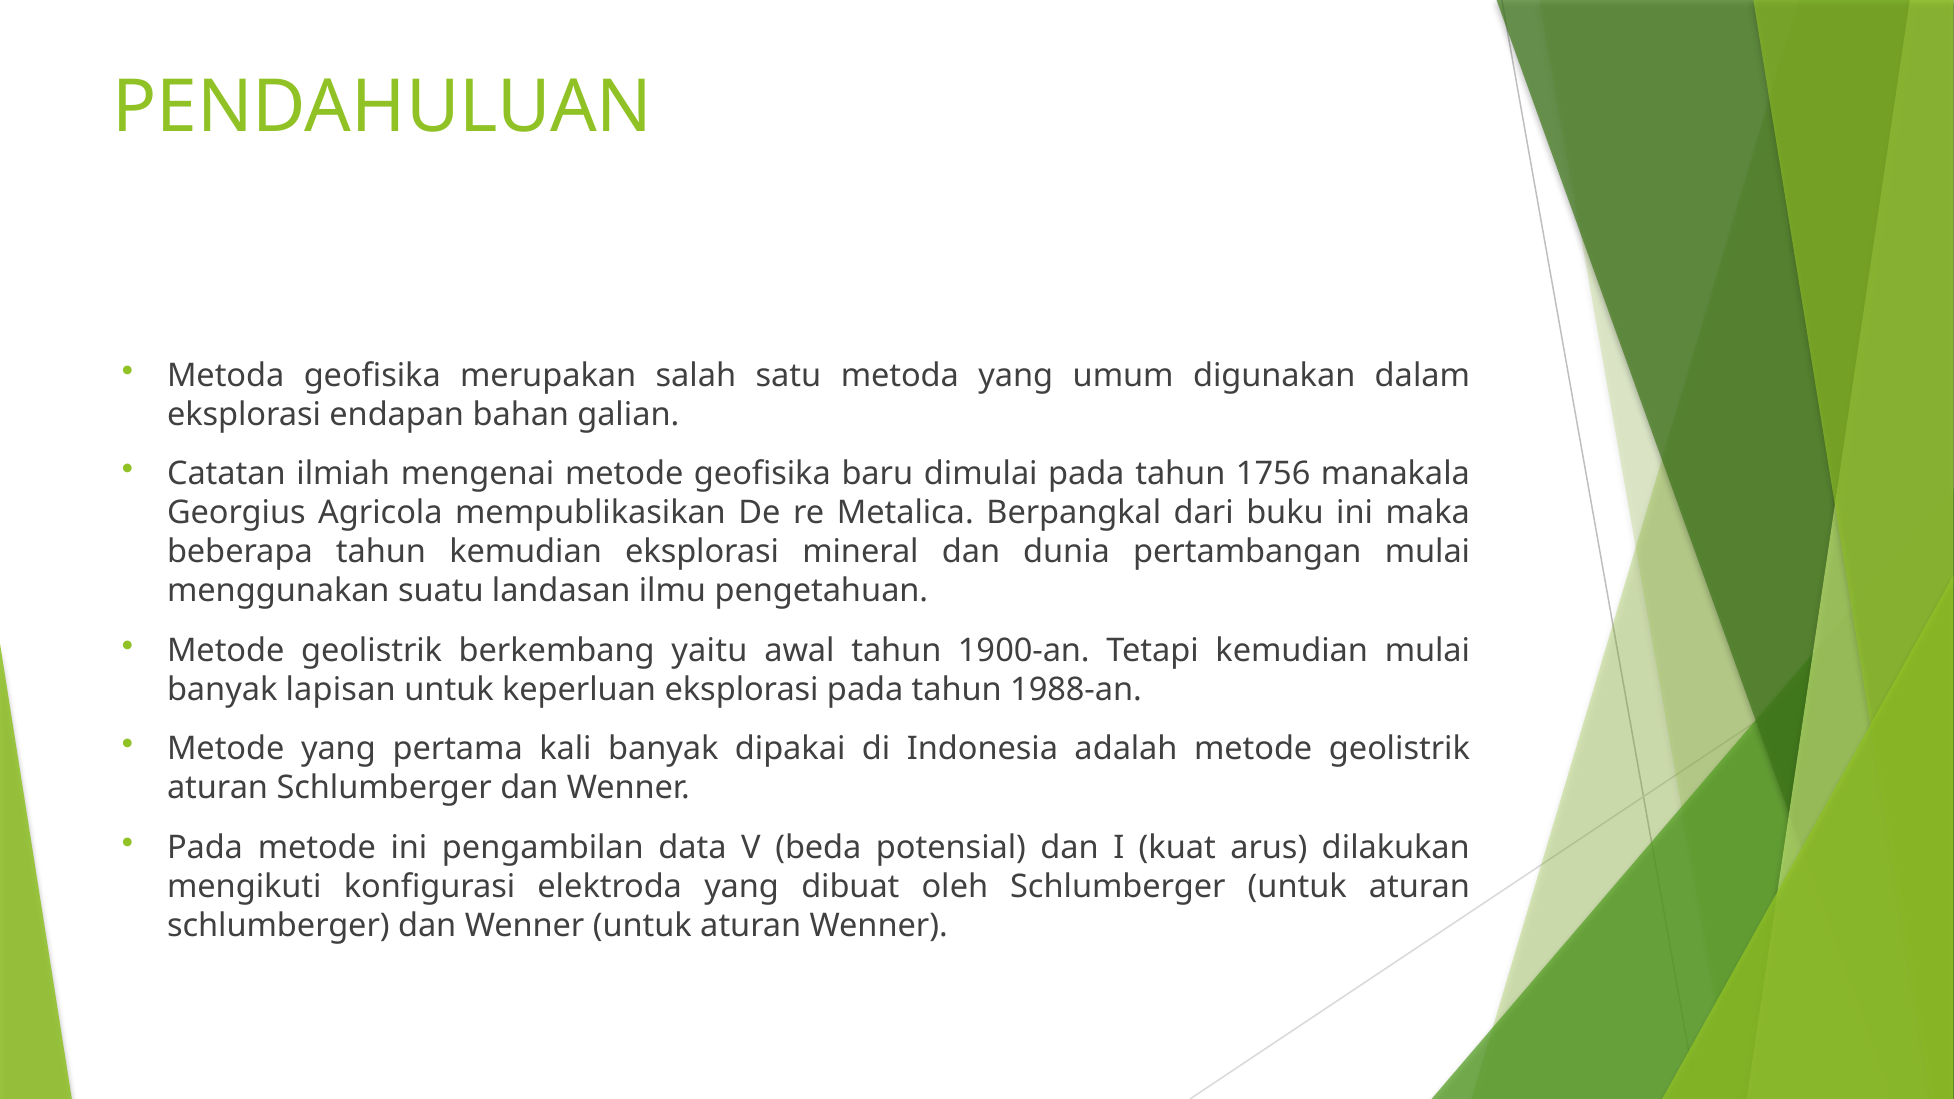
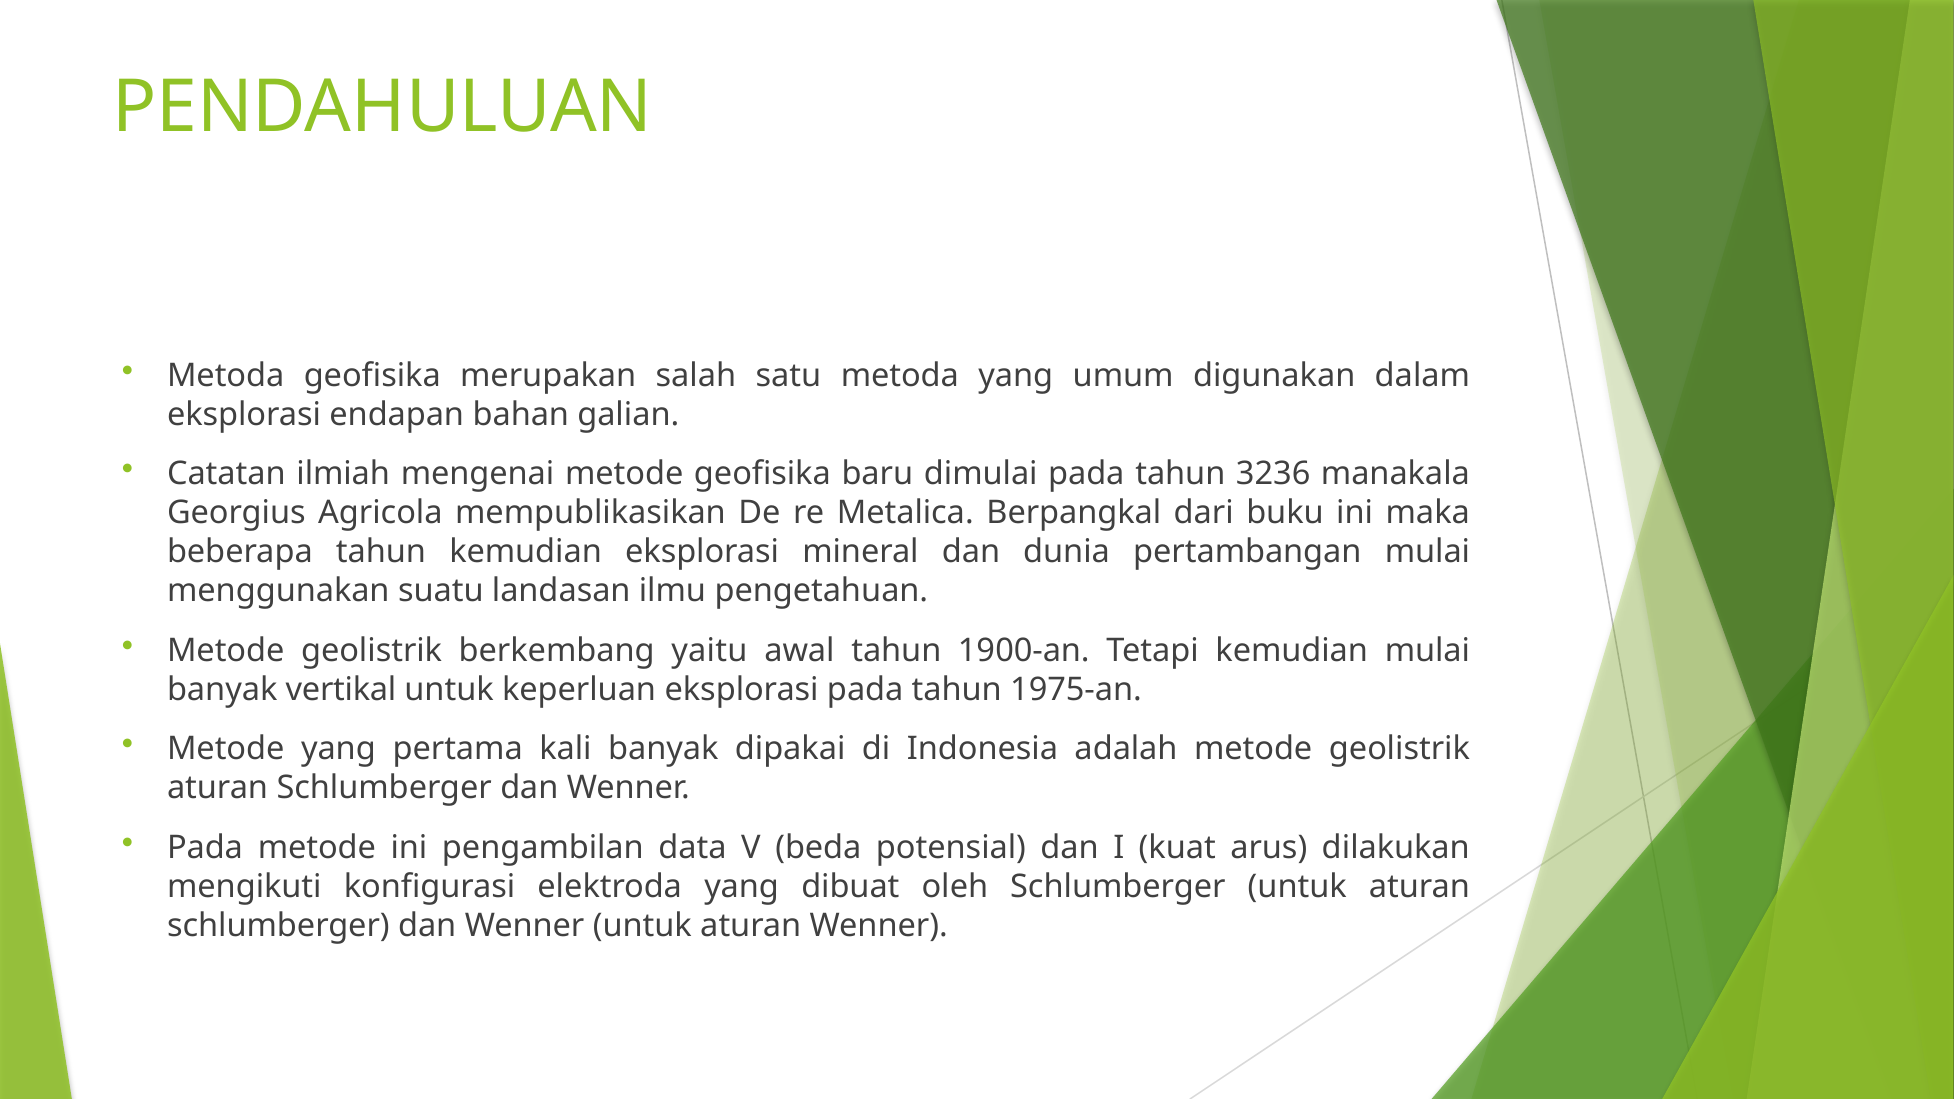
1756: 1756 -> 3236
lapisan: lapisan -> vertikal
1988-an: 1988-an -> 1975-an
